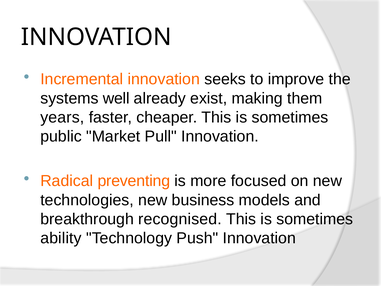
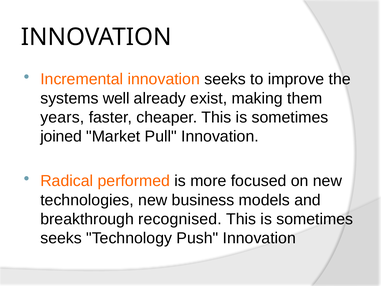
public: public -> joined
preventing: preventing -> performed
ability at (61, 238): ability -> seeks
